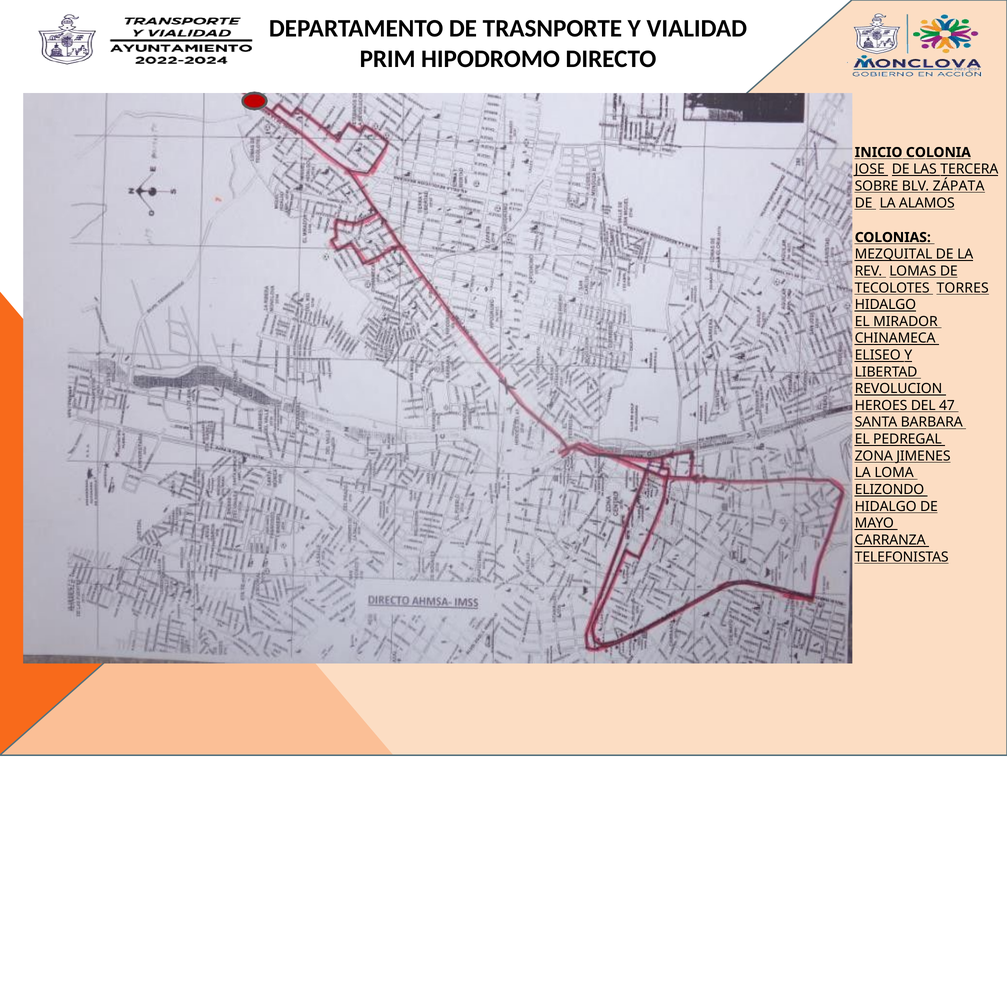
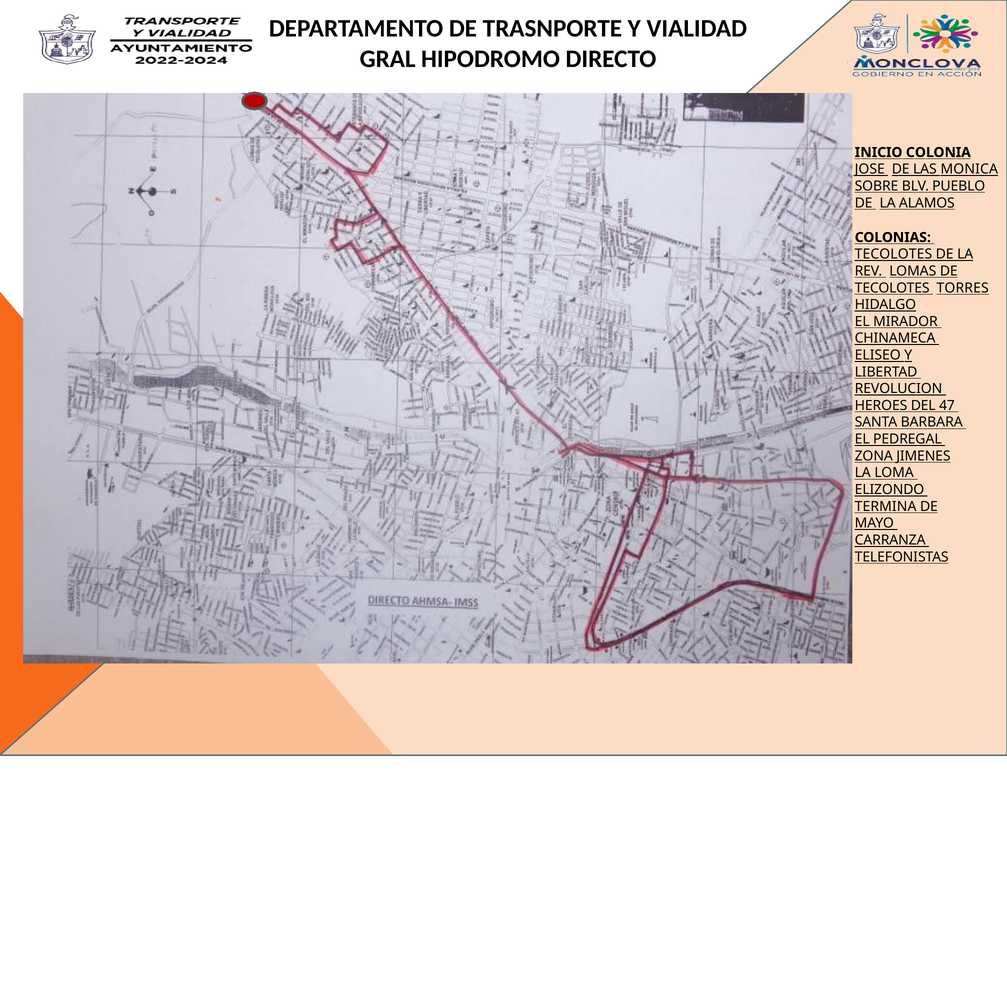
PRIM: PRIM -> GRAL
TERCERA: TERCERA -> MONICA
ZÁPATA: ZÁPATA -> PUEBLO
MEZQUITAL at (894, 254): MEZQUITAL -> TECOLOTES
HIDALGO at (886, 506): HIDALGO -> TERMINA
